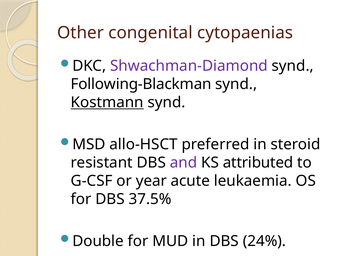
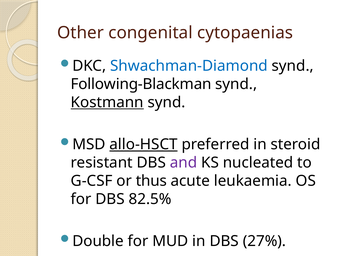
Shwachman-Diamond colour: purple -> blue
allo-HSCT underline: none -> present
attributed: attributed -> nucleated
year: year -> thus
37.5%: 37.5% -> 82.5%
24%: 24% -> 27%
